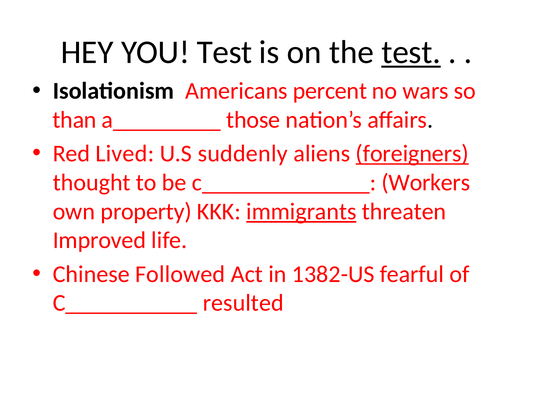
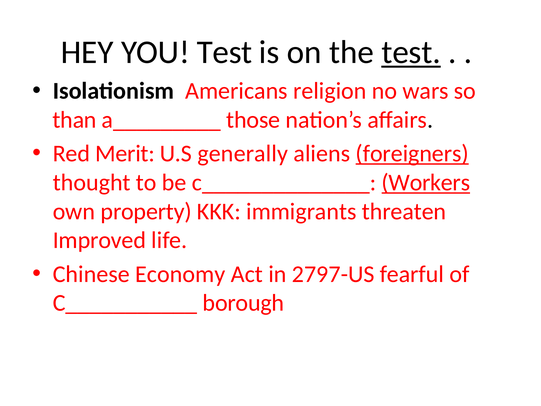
percent: percent -> religion
Lived: Lived -> Merit
suddenly: suddenly -> generally
Workers underline: none -> present
immigrants underline: present -> none
Followed: Followed -> Economy
1382-US: 1382-US -> 2797-US
resulted: resulted -> borough
